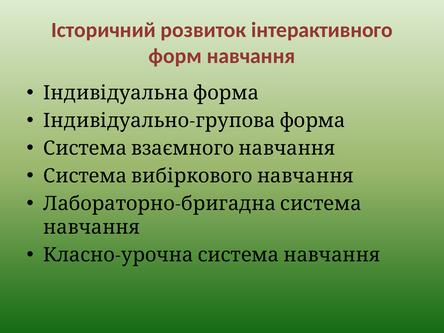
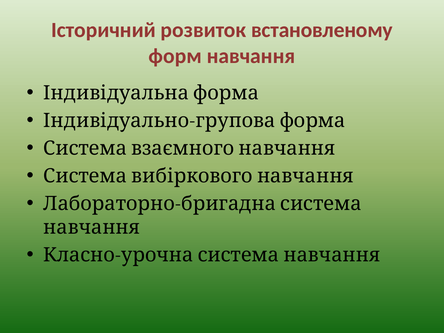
інтерактивного: інтерактивного -> встановленому
